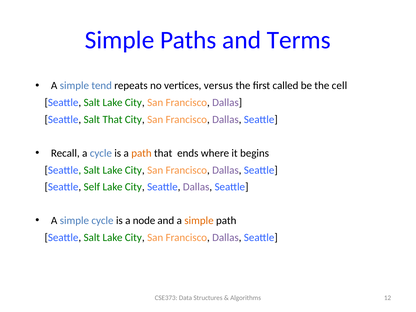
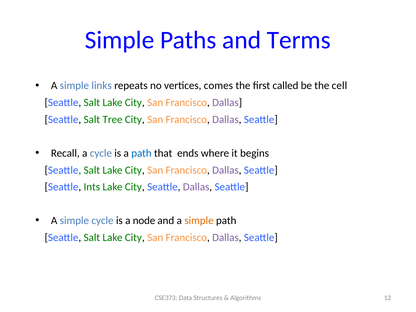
tend: tend -> links
versus: versus -> comes
Salt That: That -> Tree
path at (141, 153) colour: orange -> blue
Self: Self -> Ints
